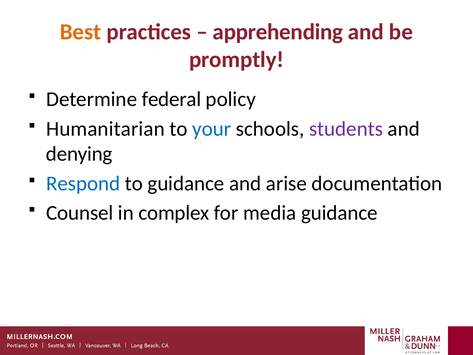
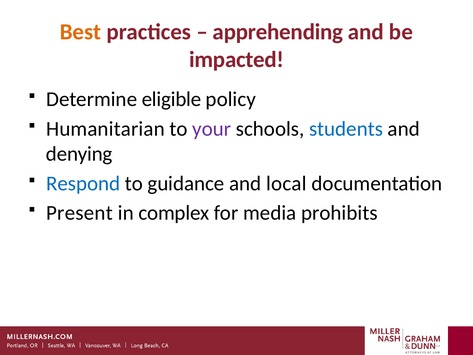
promptly: promptly -> impacted
federal: federal -> eligible
your colour: blue -> purple
students colour: purple -> blue
arise: arise -> local
Counsel: Counsel -> Present
media guidance: guidance -> prohibits
